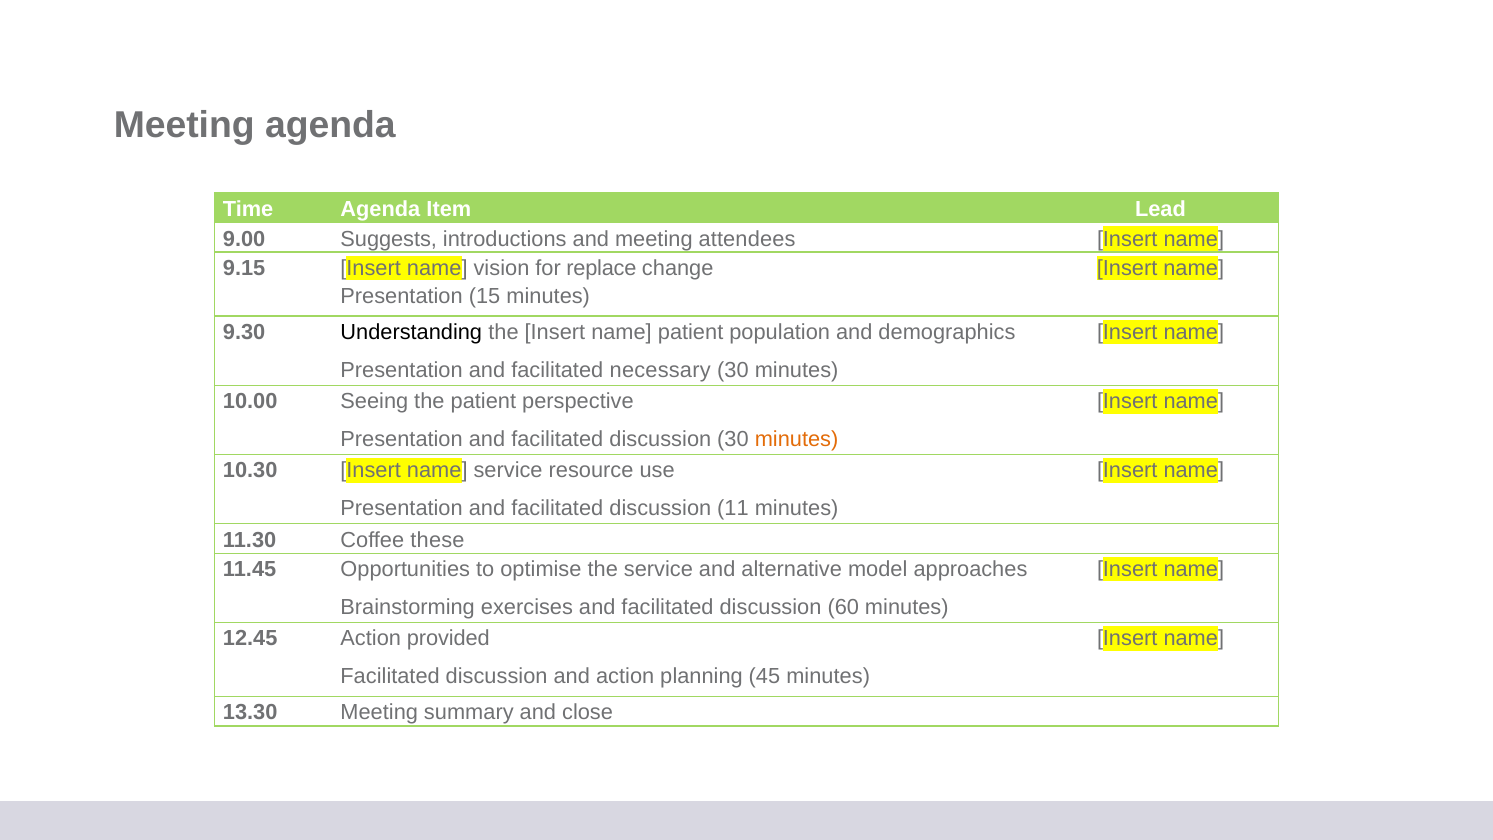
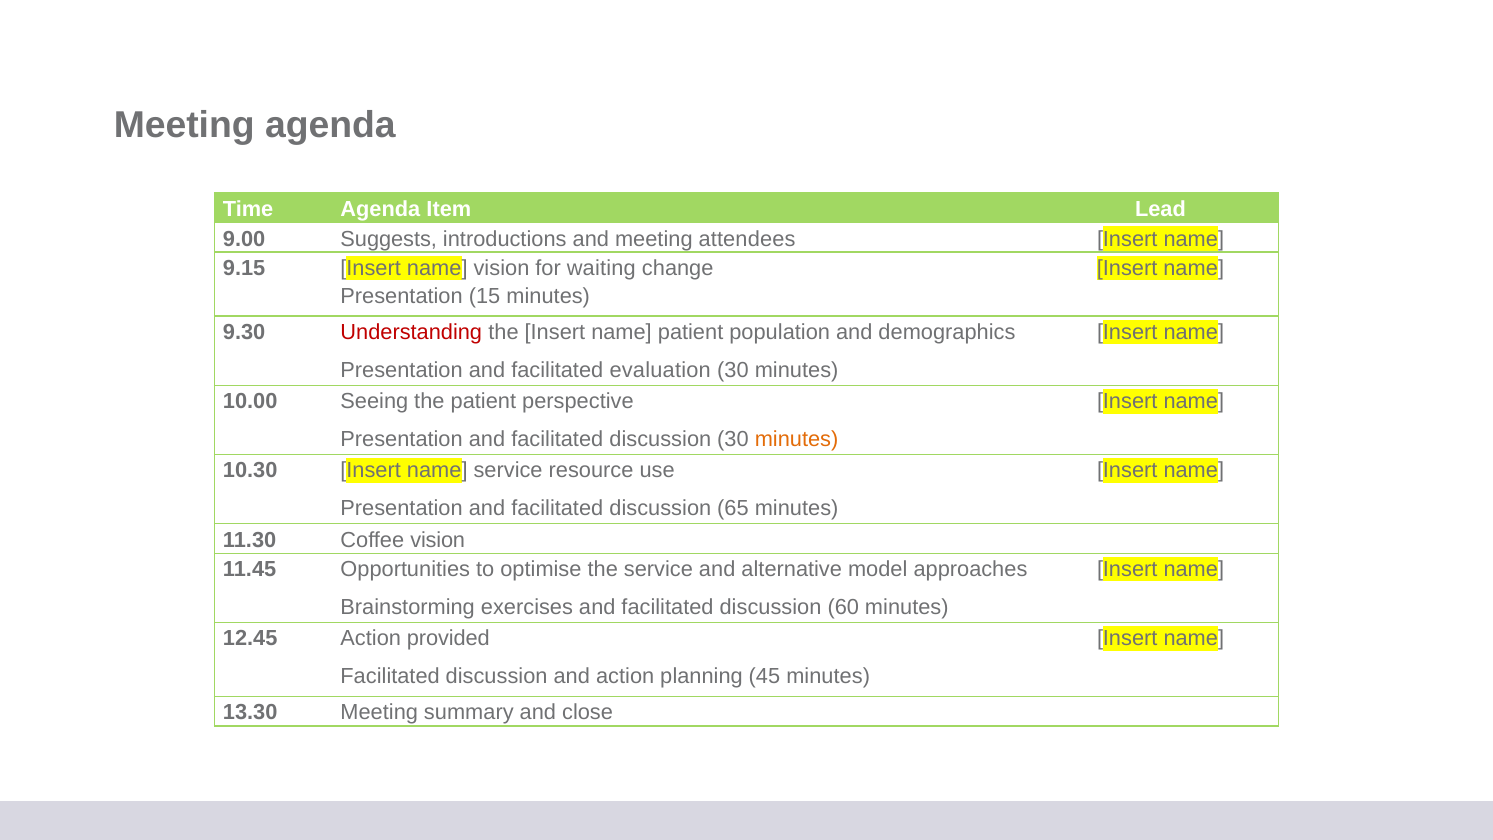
replace: replace -> waiting
Understanding colour: black -> red
necessary: necessary -> evaluation
11: 11 -> 65
Coffee these: these -> vision
